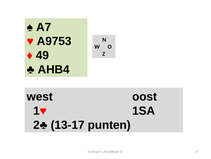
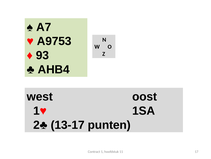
49: 49 -> 93
